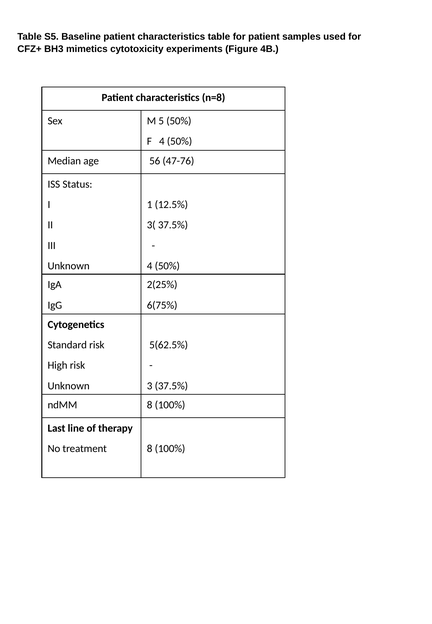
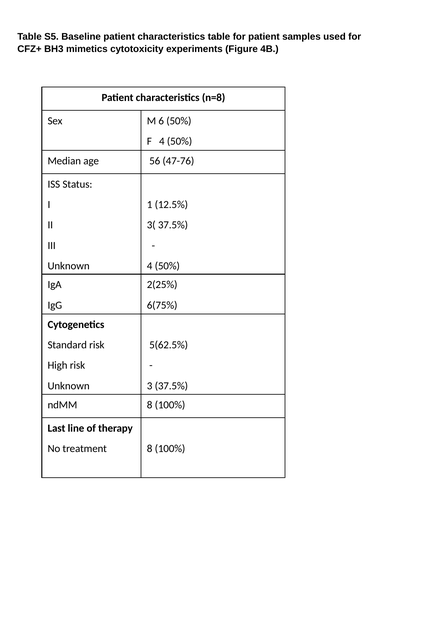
5: 5 -> 6
